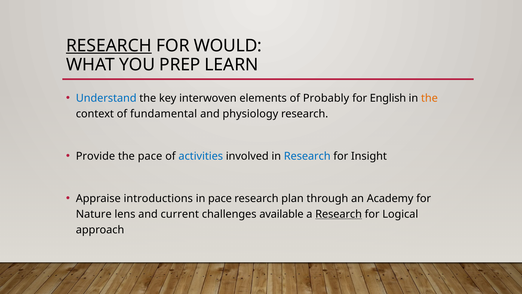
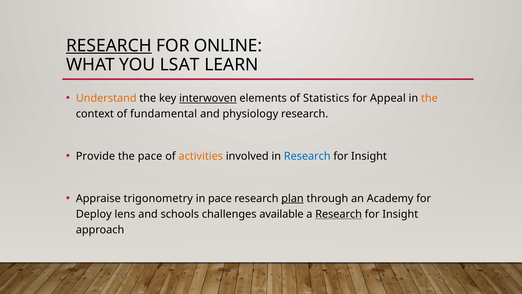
WOULD: WOULD -> ONLINE
PREP: PREP -> LSAT
Understand colour: blue -> orange
interwoven underline: none -> present
Probably: Probably -> Statistics
English: English -> Appeal
activities colour: blue -> orange
introductions: introductions -> trigonometry
plan underline: none -> present
Nature: Nature -> Deploy
current: current -> schools
Logical at (400, 214): Logical -> Insight
